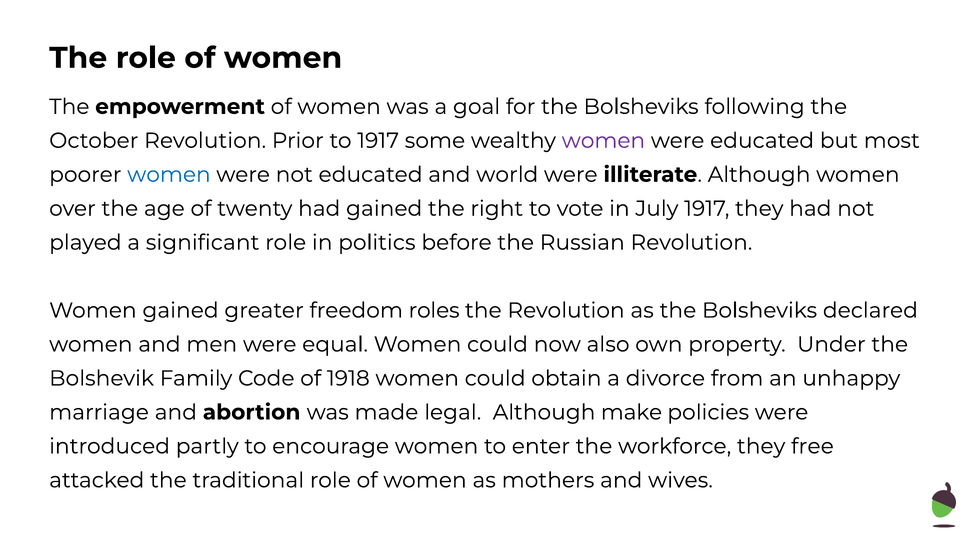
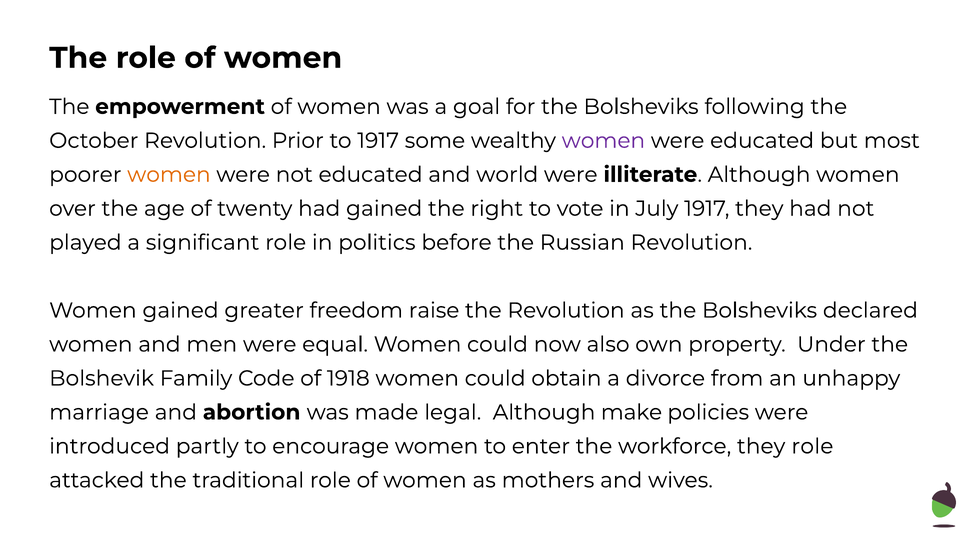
women at (169, 175) colour: blue -> orange
roles: roles -> raise
they free: free -> role
